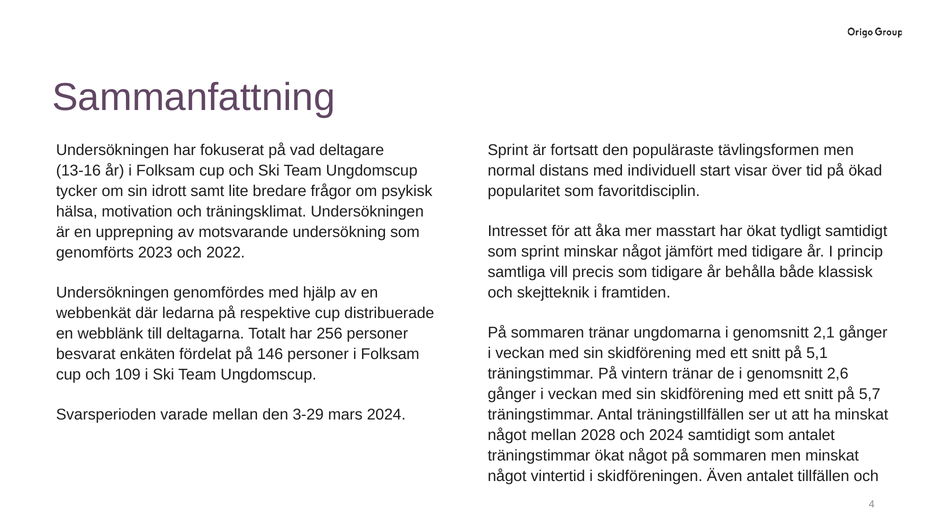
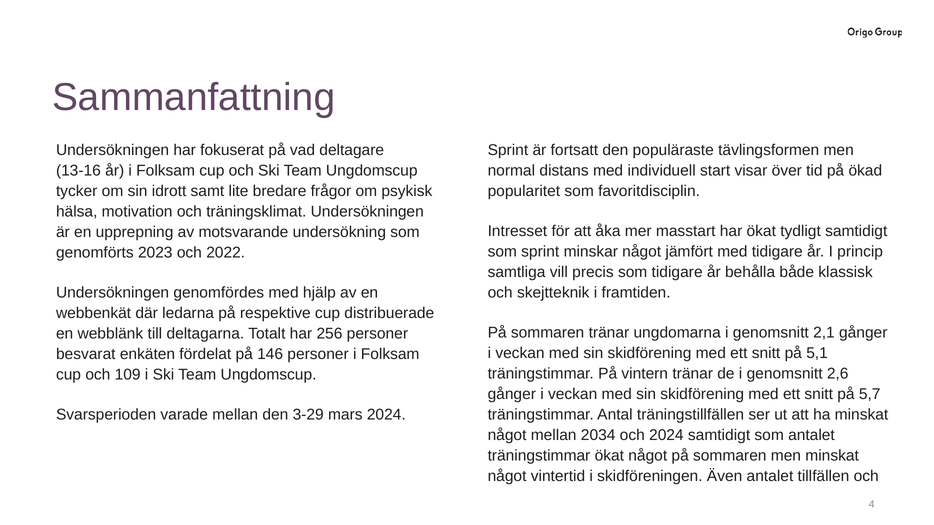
2028: 2028 -> 2034
